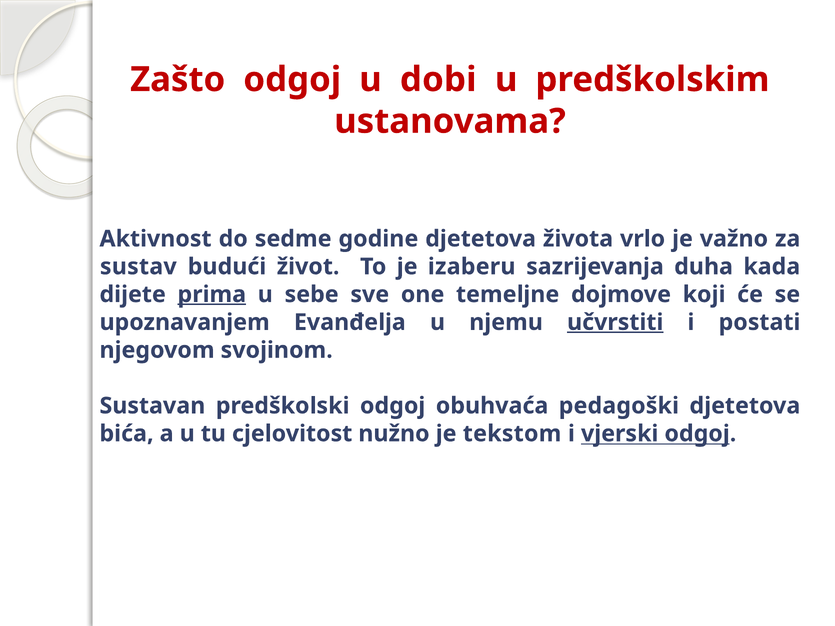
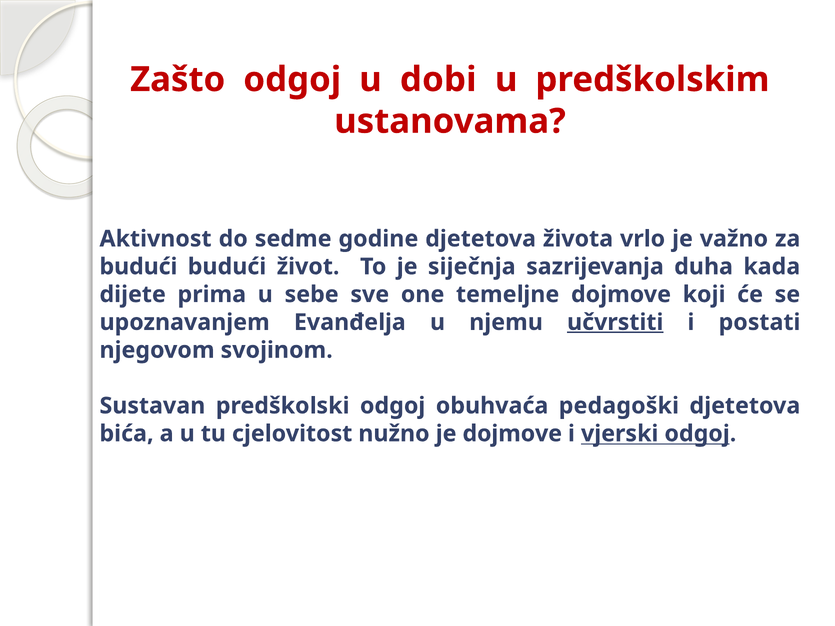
sustav at (138, 267): sustav -> budući
izaberu: izaberu -> siječnja
prima underline: present -> none
je tekstom: tekstom -> dojmove
